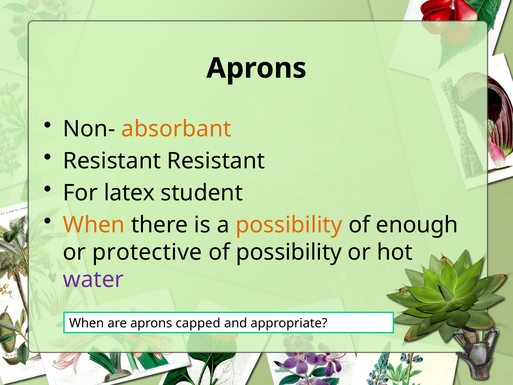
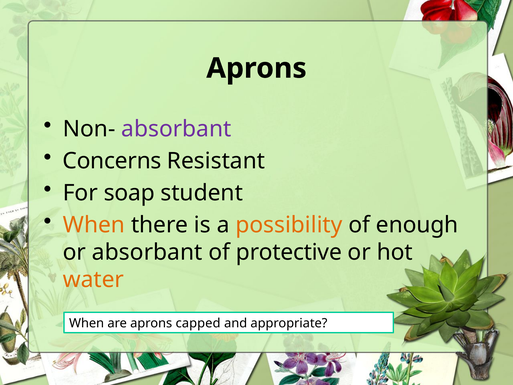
absorbant at (176, 129) colour: orange -> purple
Resistant at (112, 161): Resistant -> Concerns
latex: latex -> soap
or protective: protective -> absorbant
of possibility: possibility -> protective
water colour: purple -> orange
